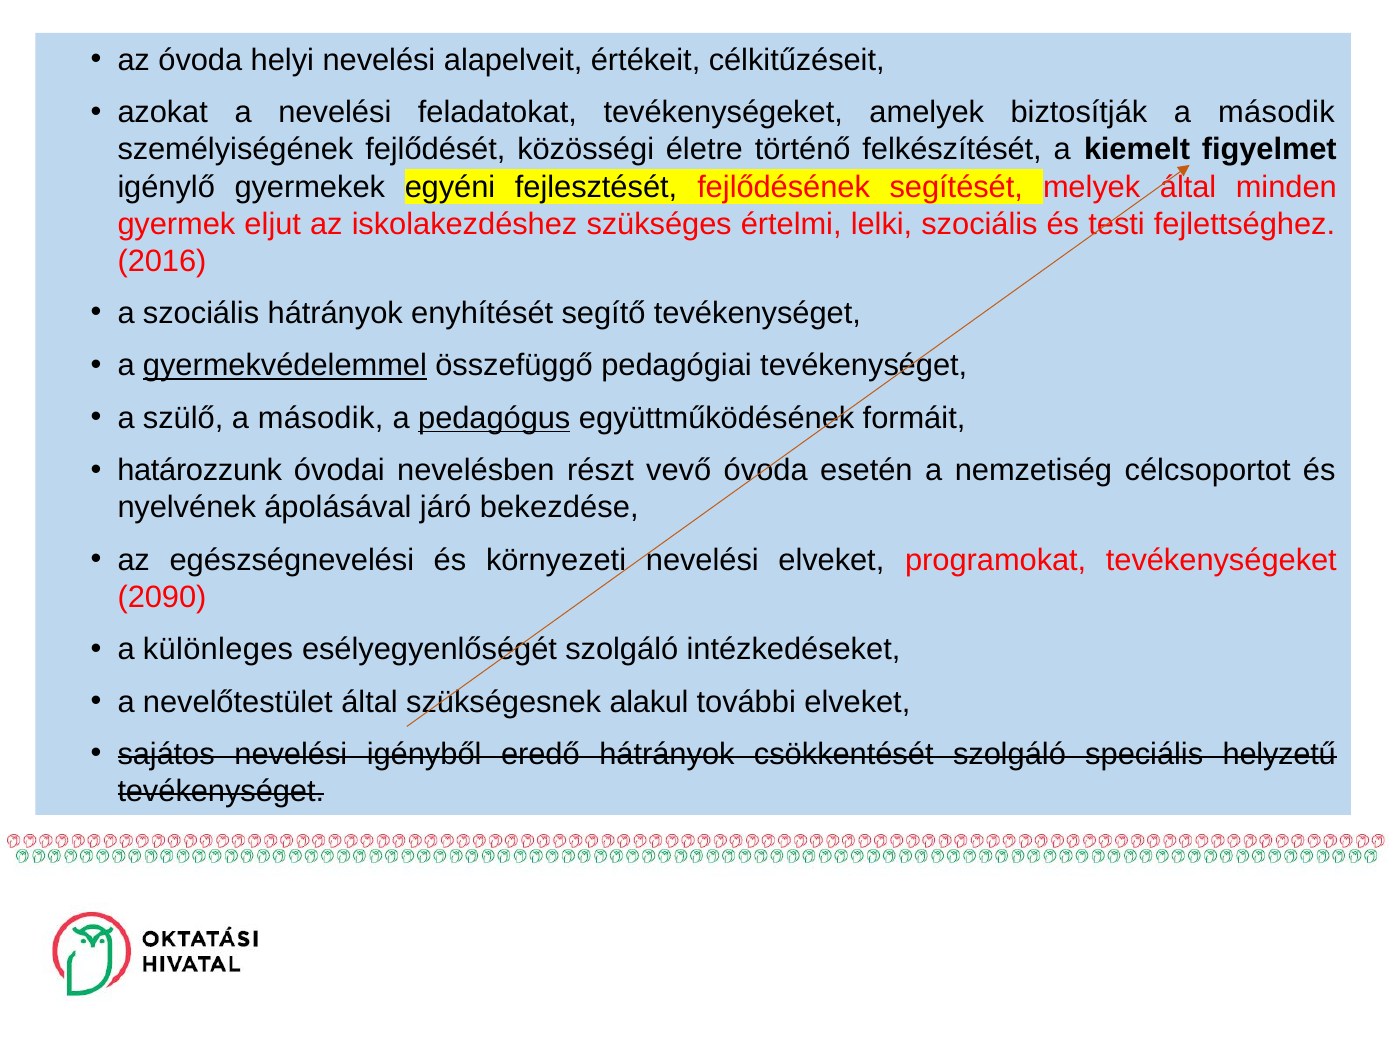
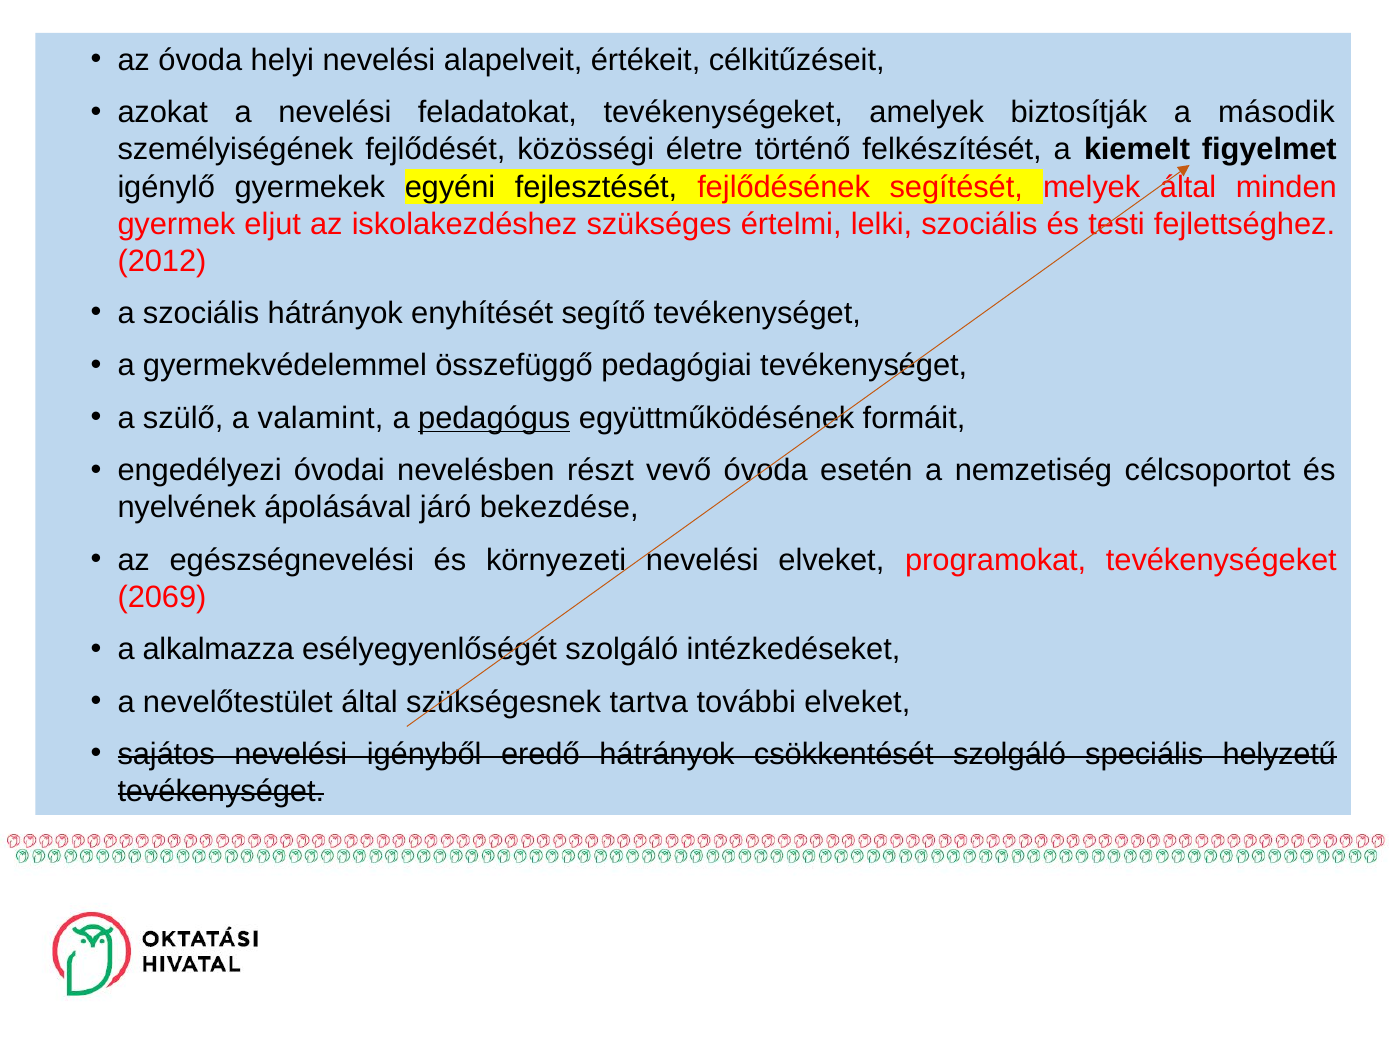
2016: 2016 -> 2012
gyermekvédelemmel underline: present -> none
szülő a második: második -> valamint
határozzunk: határozzunk -> engedélyezi
2090: 2090 -> 2069
különleges: különleges -> alkalmazza
alakul: alakul -> tartva
